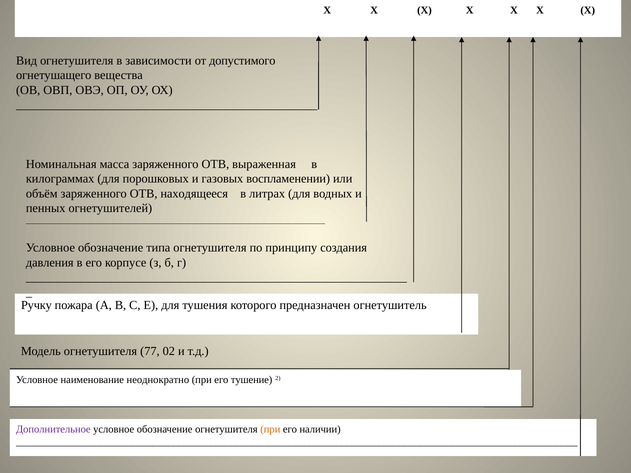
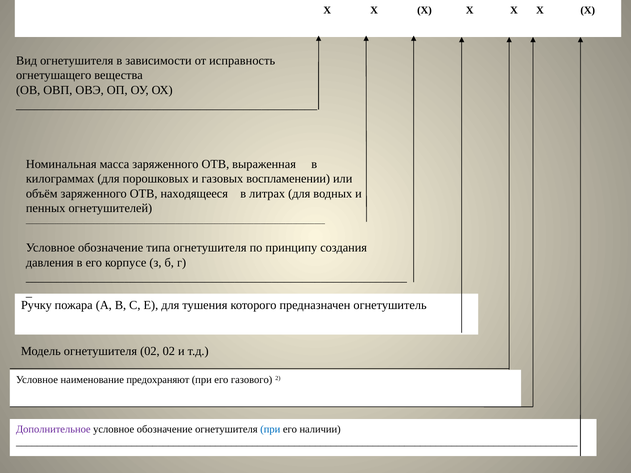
допустимого: допустимого -> исправность
огнетушителя 77: 77 -> 02
неоднократно: неоднократно -> предохраняют
тушение: тушение -> газового
при at (270, 429) colour: orange -> blue
